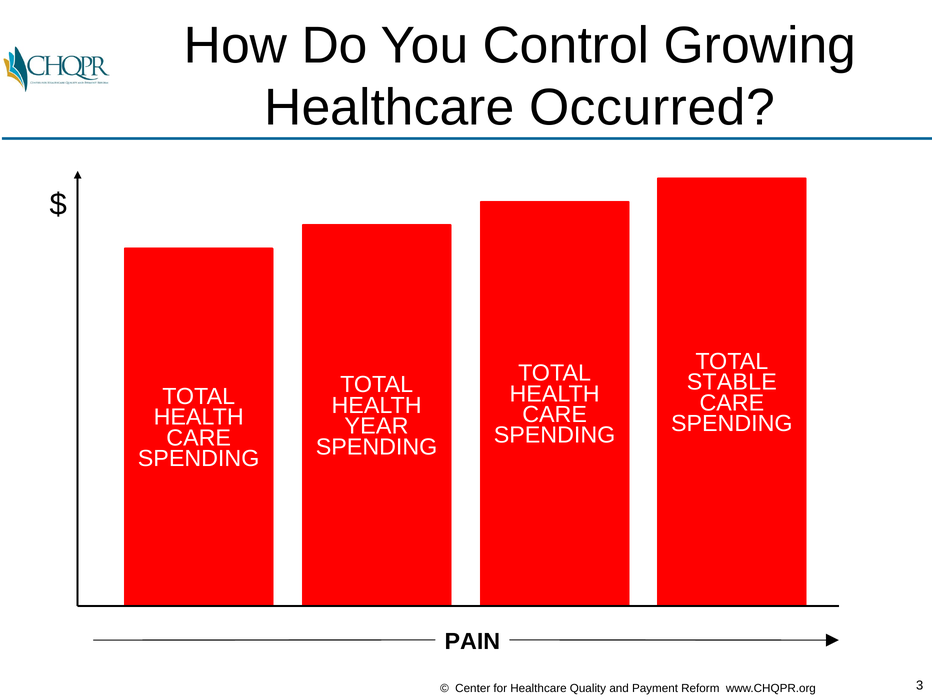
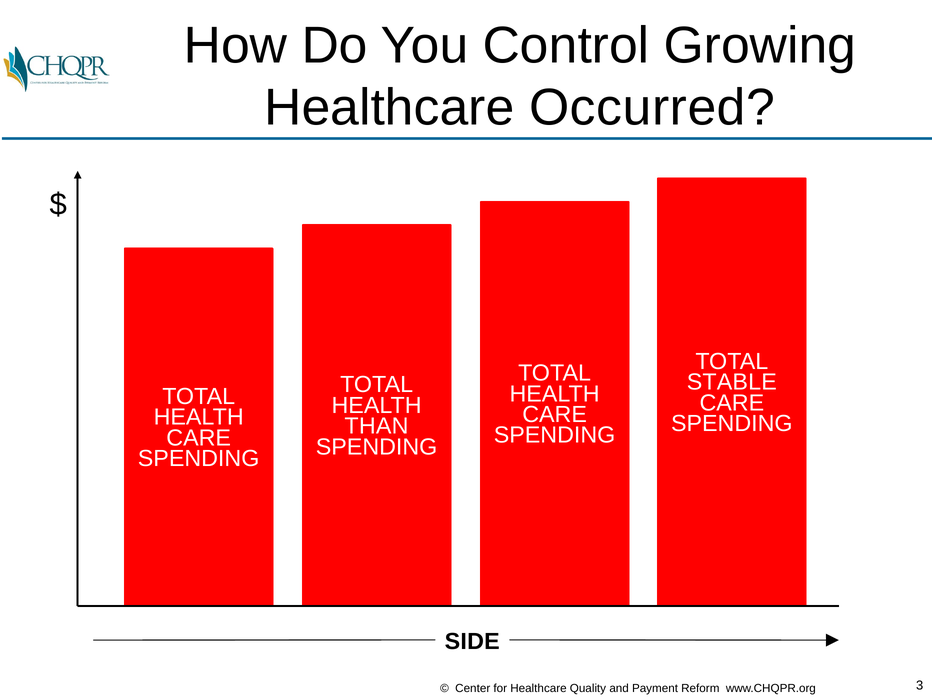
YEAR: YEAR -> THAN
PAIN: PAIN -> SIDE
